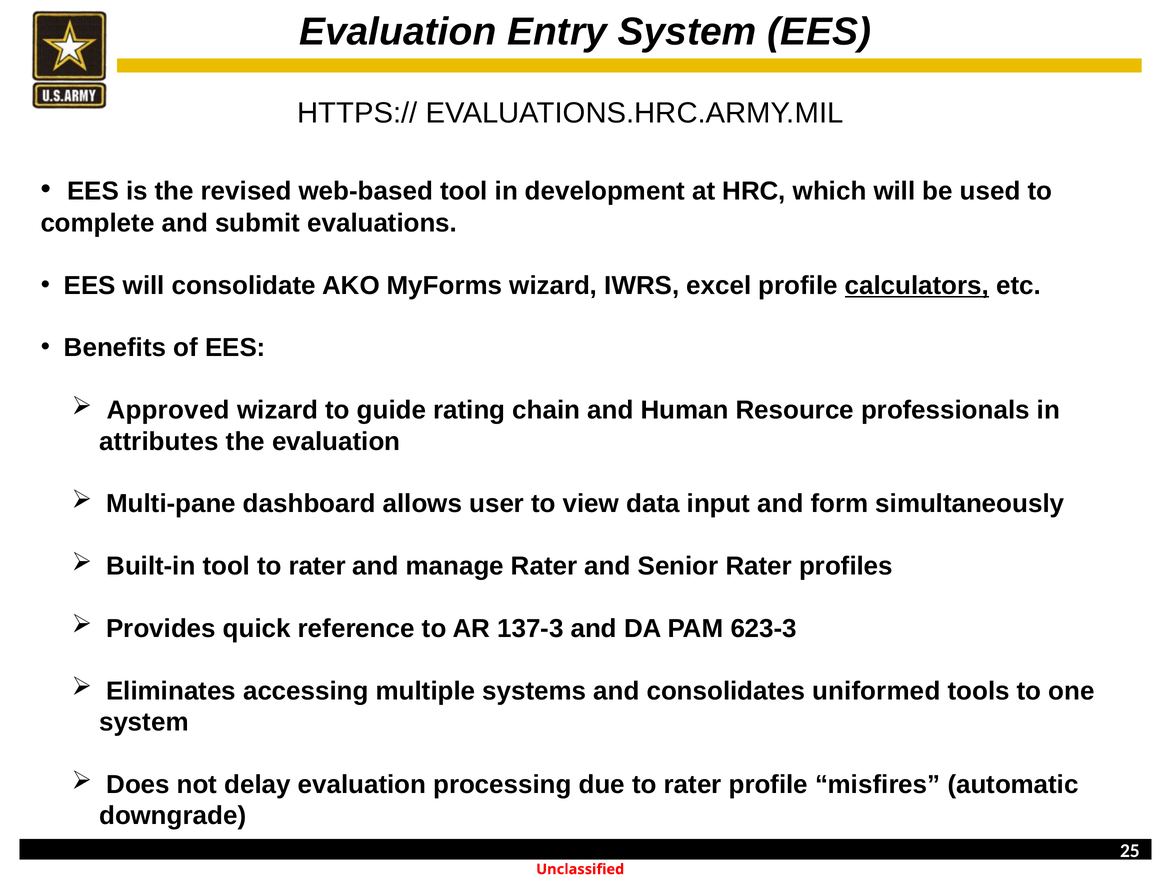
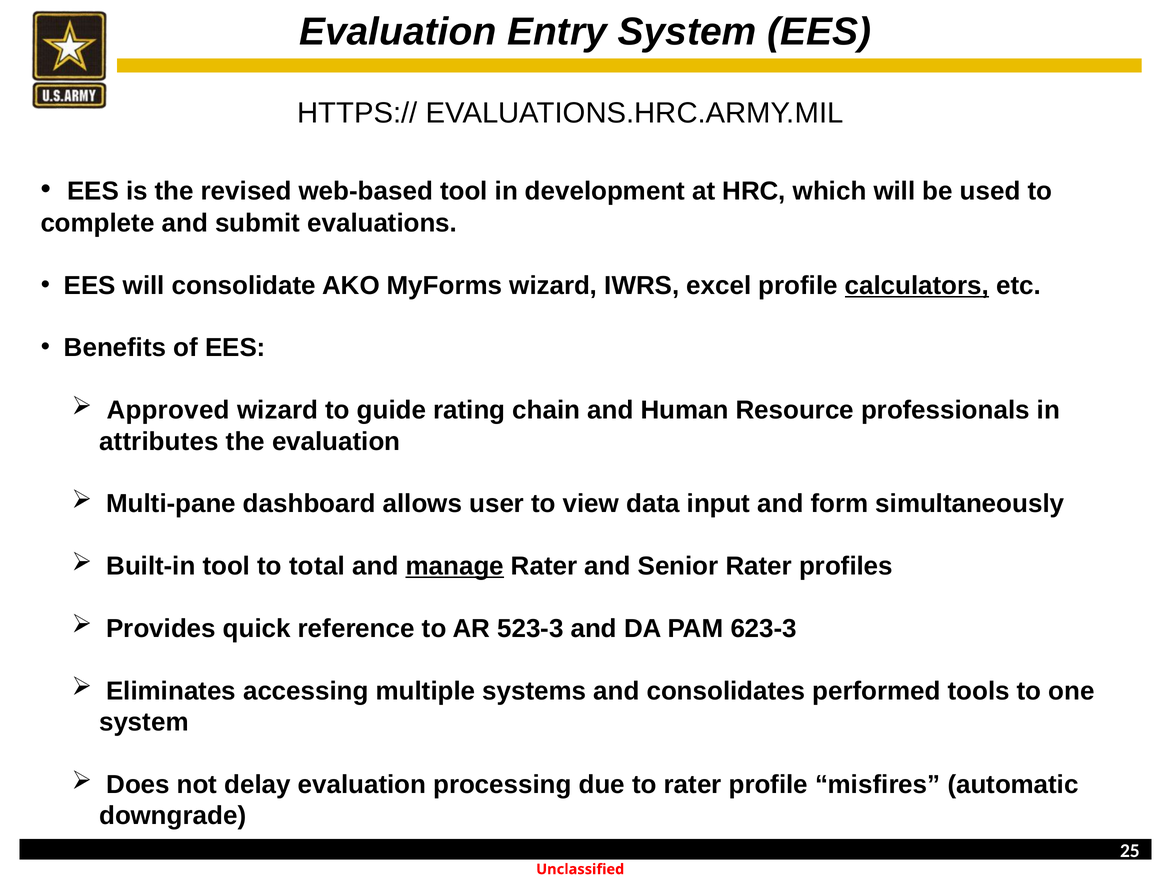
tool to rater: rater -> total
manage underline: none -> present
137-3: 137-3 -> 523-3
uniformed: uniformed -> performed
